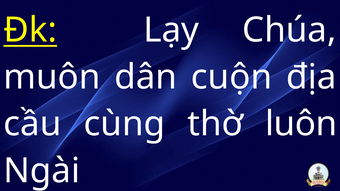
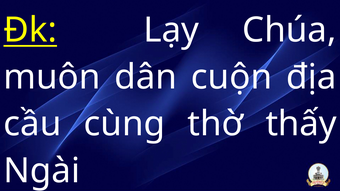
luôn: luôn -> thấy
